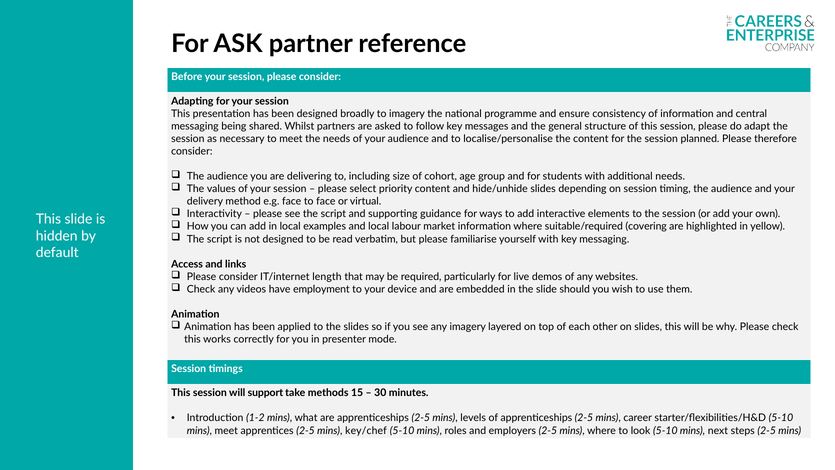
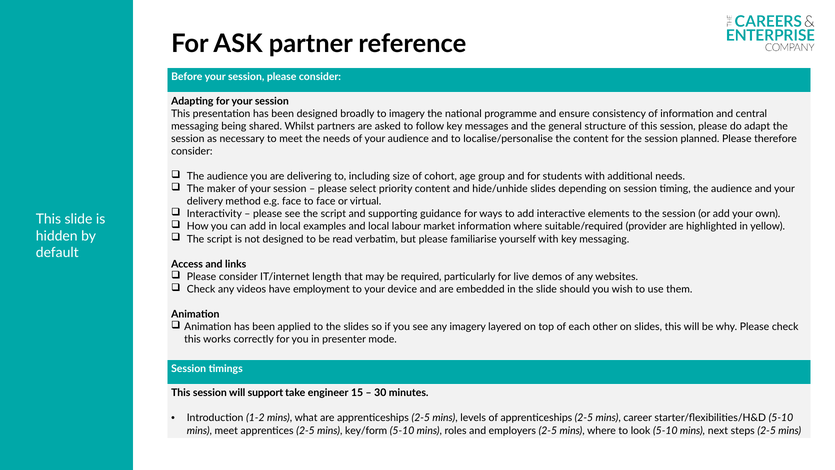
values: values -> maker
covering: covering -> provider
methods: methods -> engineer
key/chef: key/chef -> key/form
